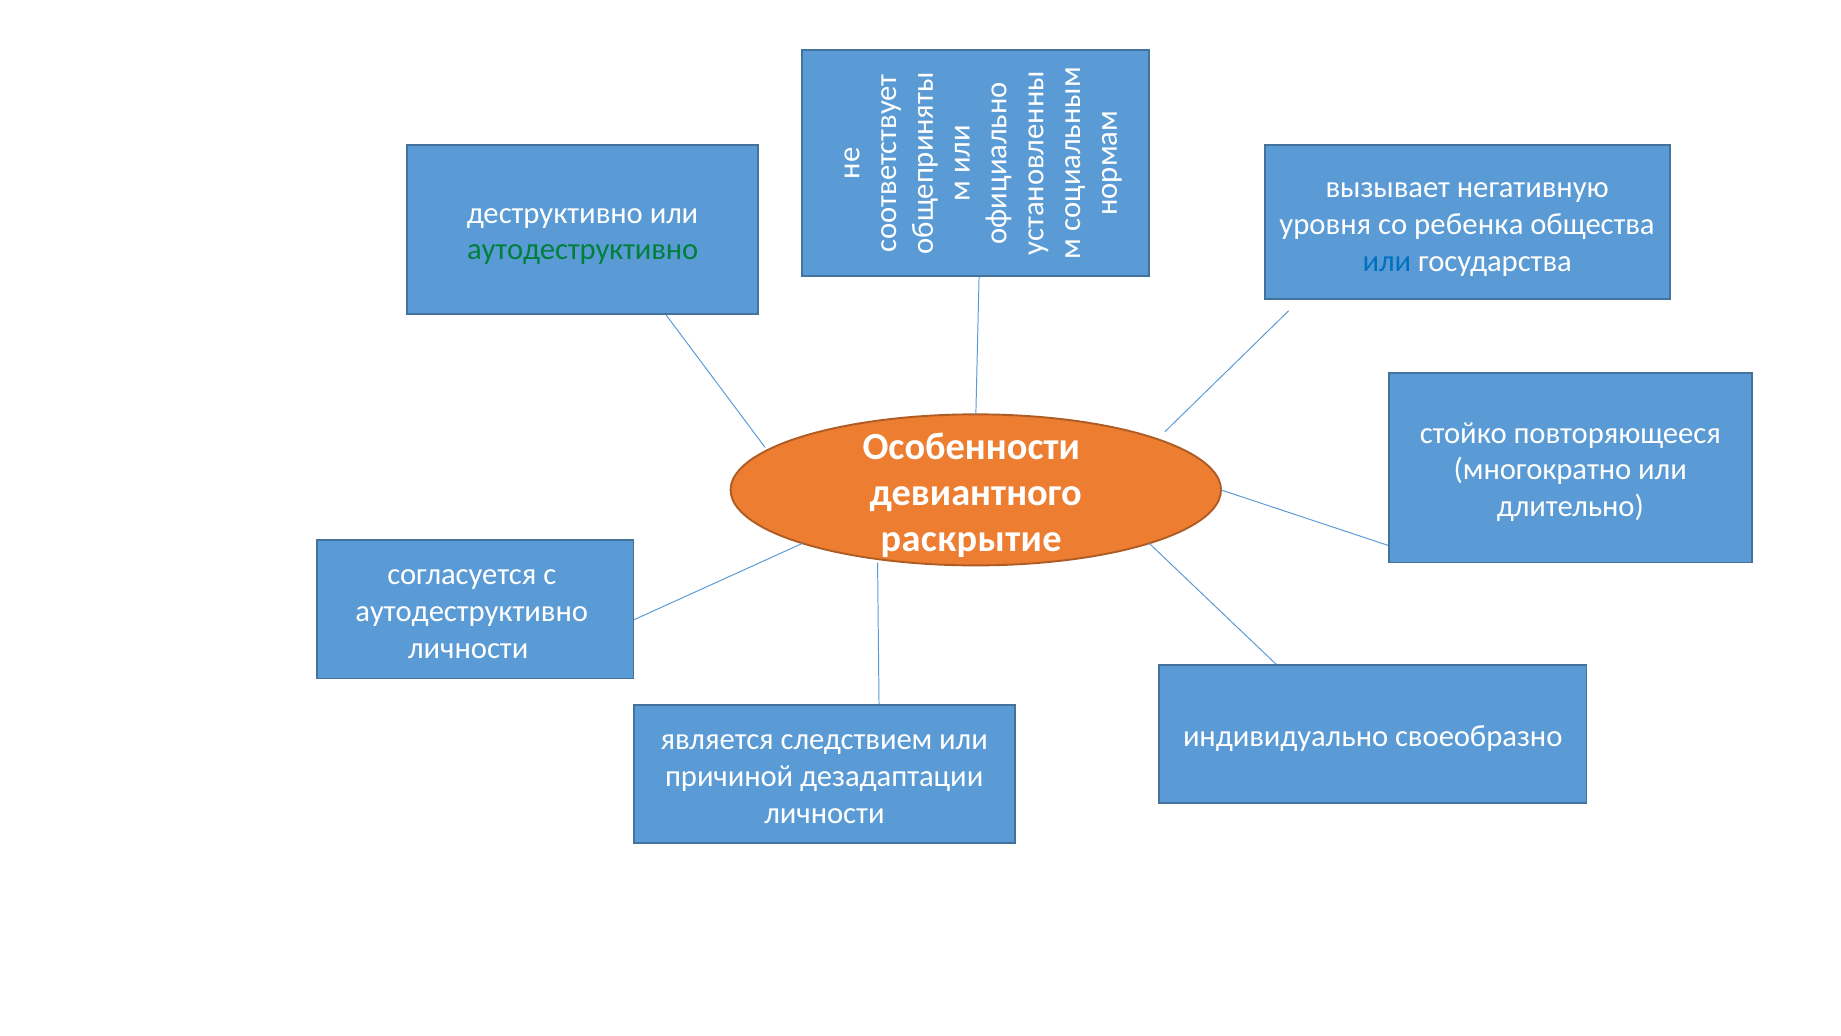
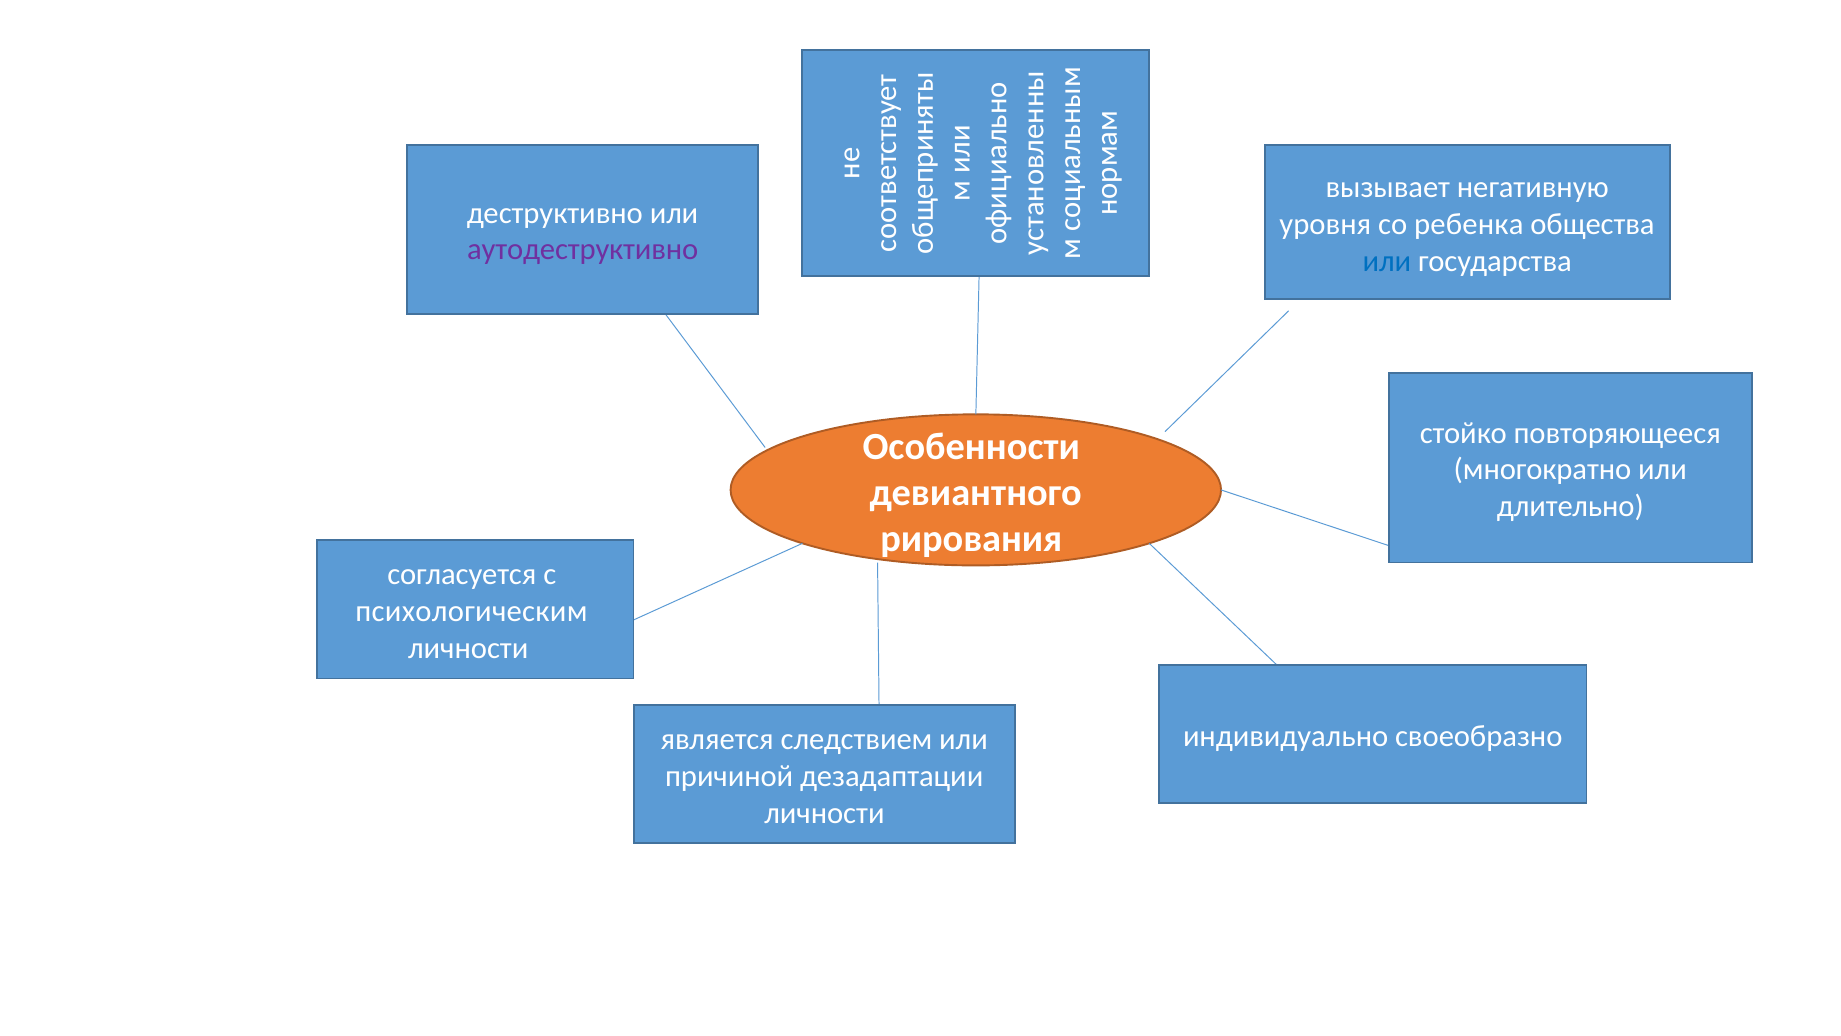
аутодеструктивно at (583, 250) colour: green -> purple
раскрытие: раскрытие -> рирования
аутодеструктивно at (472, 611): аутодеструктивно -> психологическим
